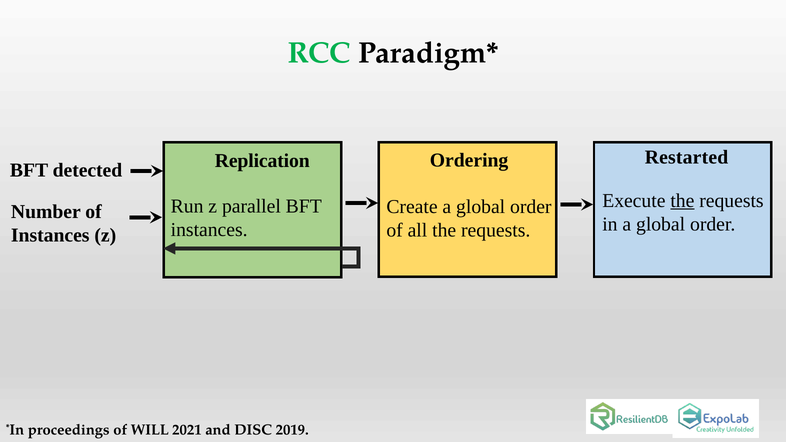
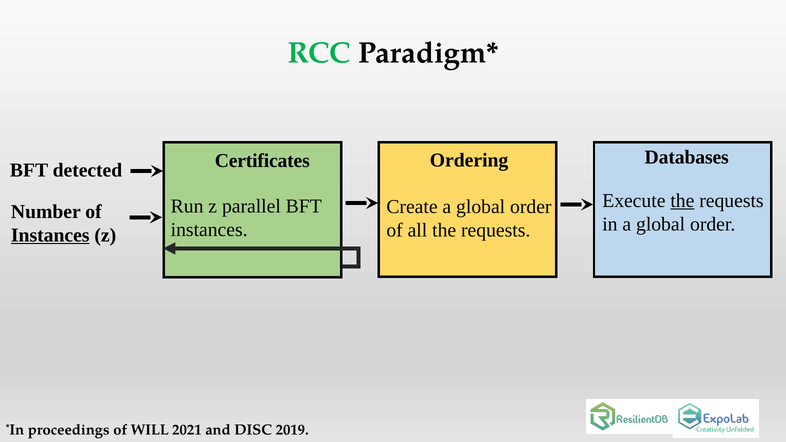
Replication: Replication -> Certificates
Restarted: Restarted -> Databases
Instances at (50, 235) underline: none -> present
